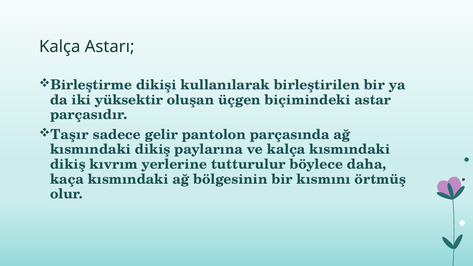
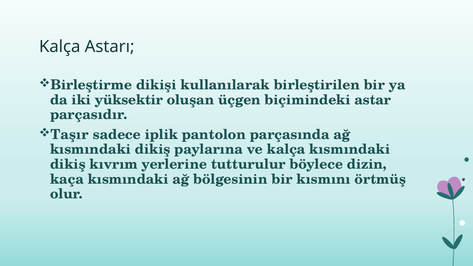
gelir: gelir -> iplik
daha: daha -> dizin
